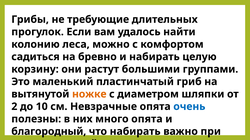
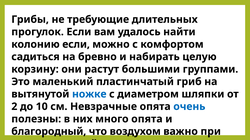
колонию леса: леса -> если
ножке colour: orange -> blue
что набирать: набирать -> воздухом
